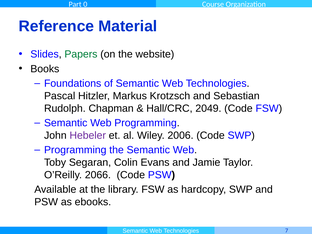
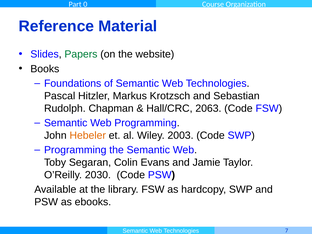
2049: 2049 -> 2063
Hebeler colour: purple -> orange
2006: 2006 -> 2003
2066: 2066 -> 2030
